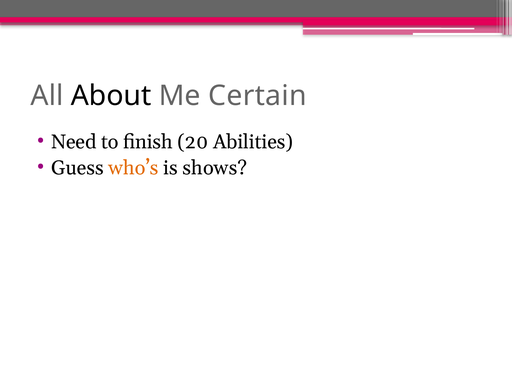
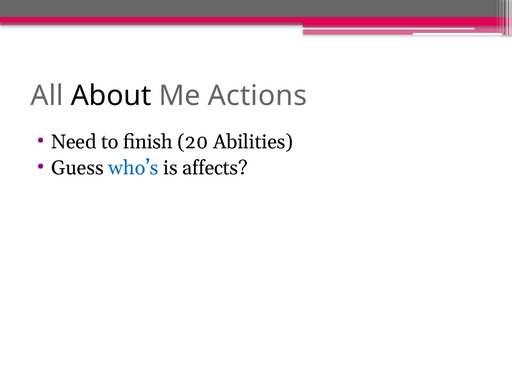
Certain: Certain -> Actions
who’s colour: orange -> blue
shows: shows -> affects
